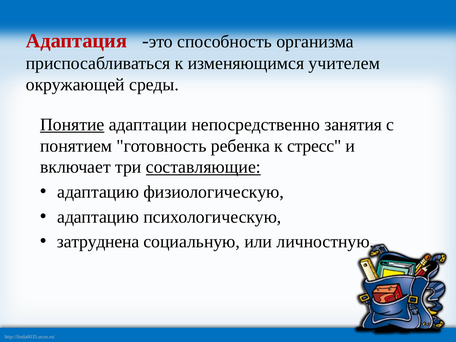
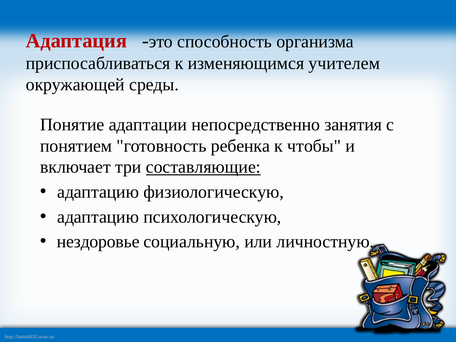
Понятие underline: present -> none
стресс: стресс -> чтобы
затруднена: затруднена -> нездоровье
